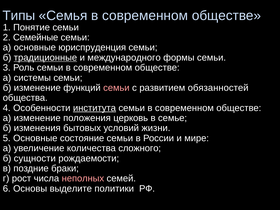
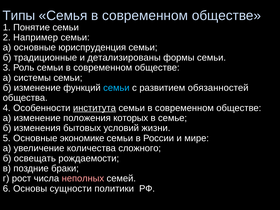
Семейные: Семейные -> Например
традиционные underline: present -> none
международного: международного -> детализированы
семьи at (116, 88) colour: pink -> light blue
церковь: церковь -> которых
состояние: состояние -> экономике
сущности: сущности -> освещать
выделите: выделите -> сущности
